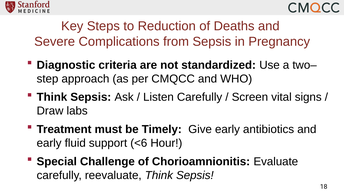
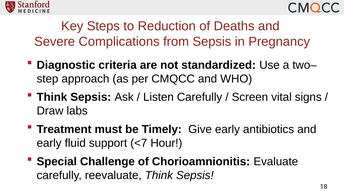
<6: <6 -> <7
